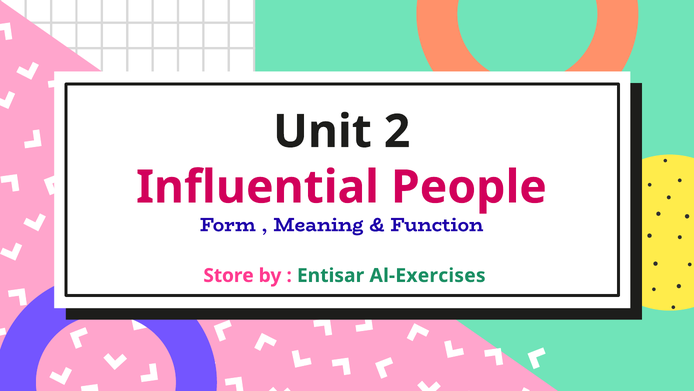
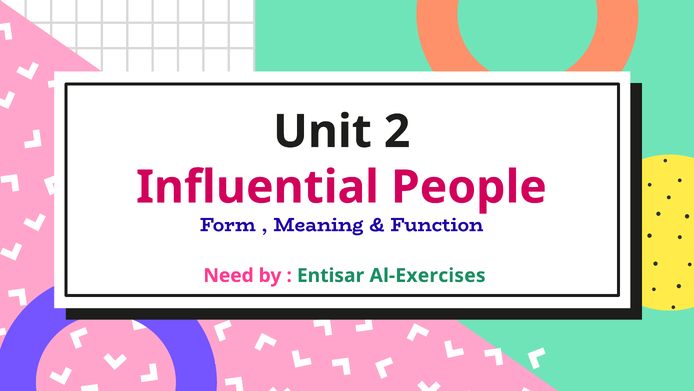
Store: Store -> Need
